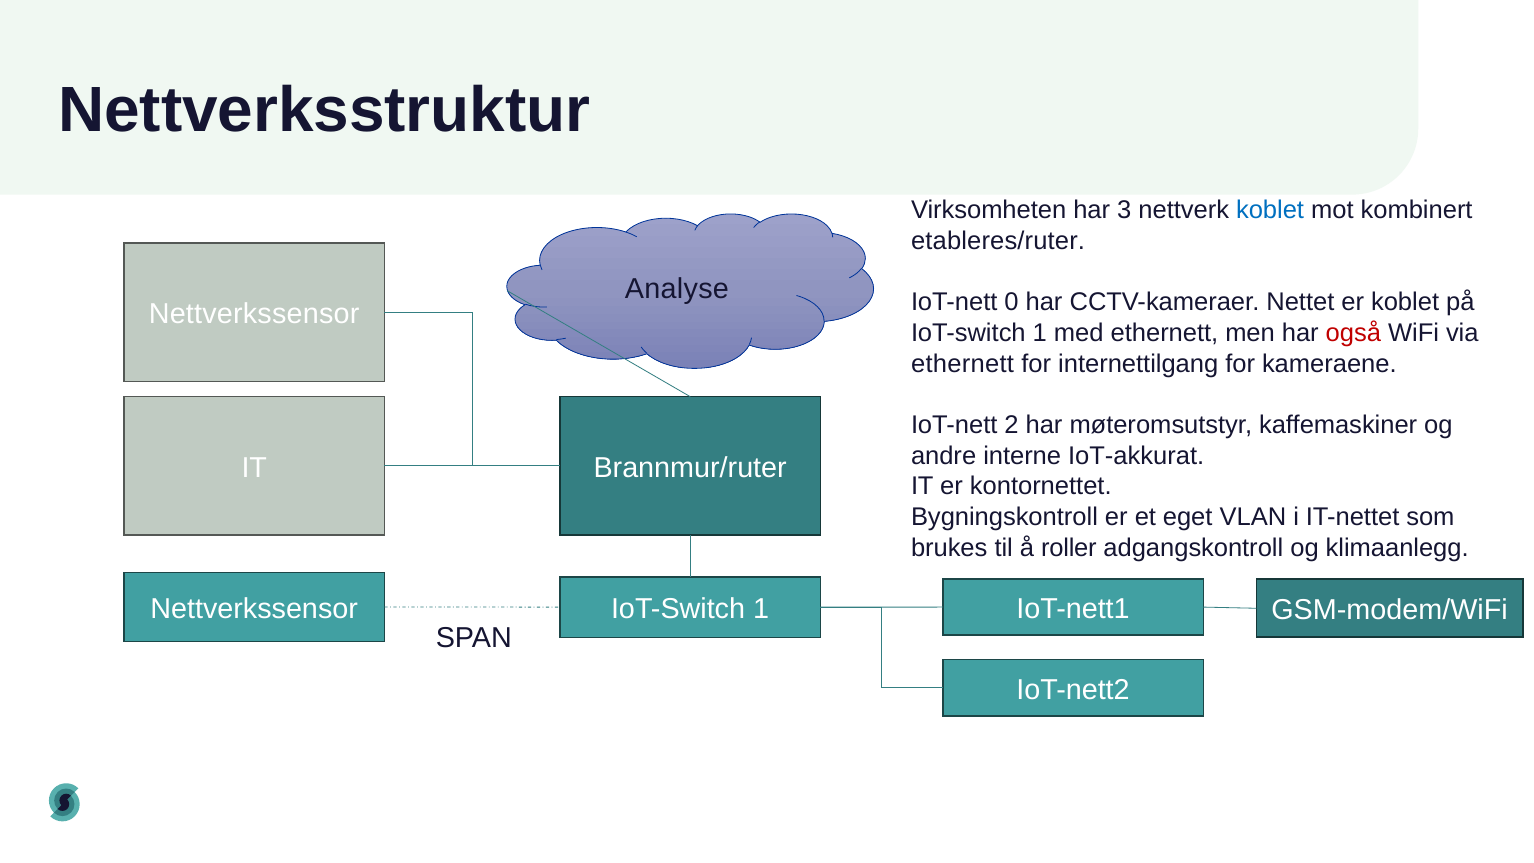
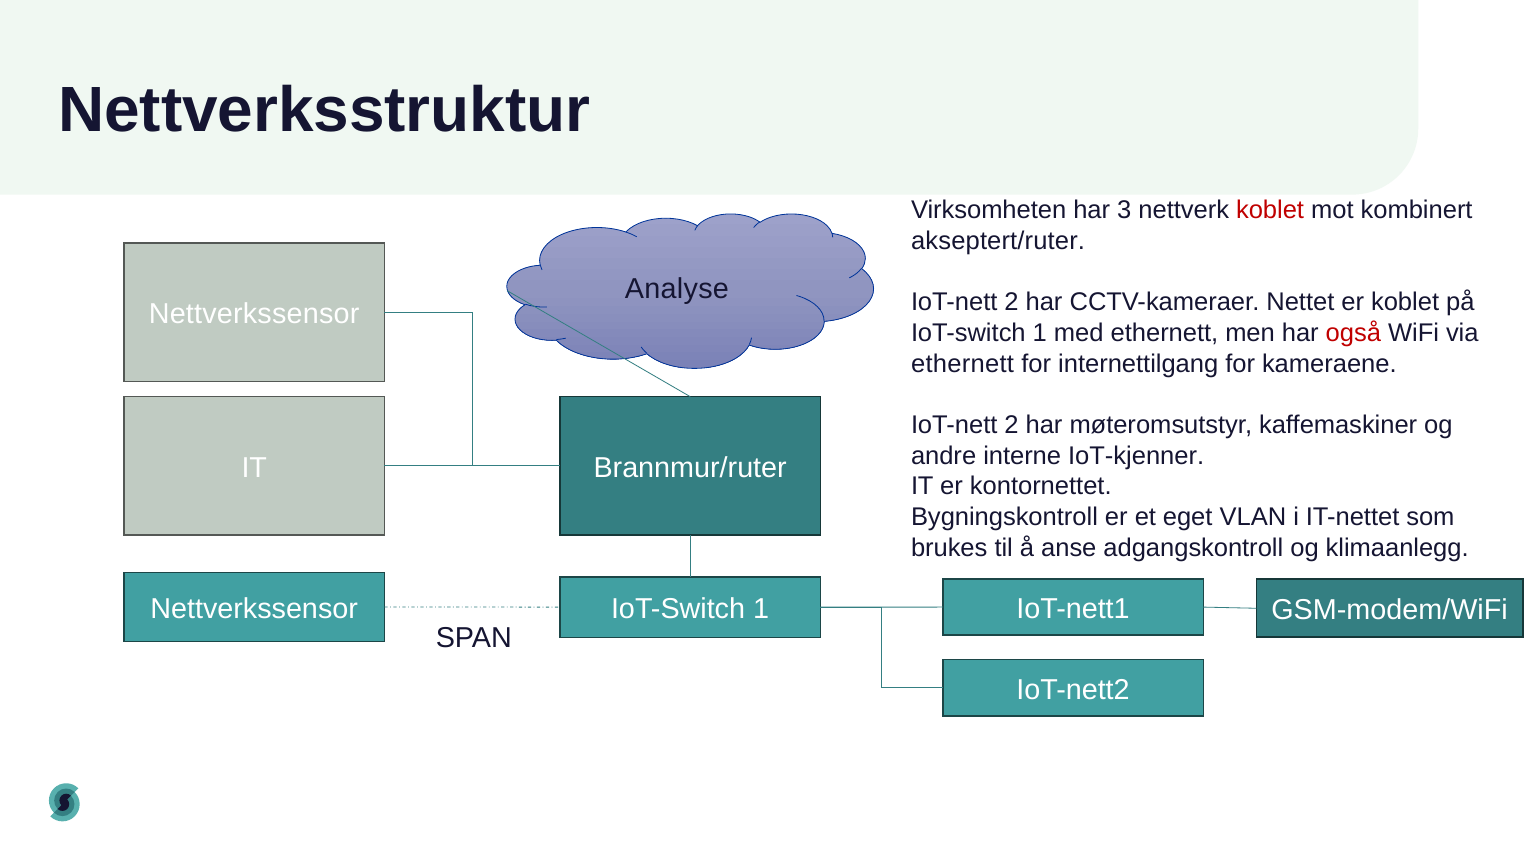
koblet at (1270, 210) colour: blue -> red
etableres/ruter: etableres/ruter -> akseptert/ruter
0 at (1011, 302): 0 -> 2
IoT-akkurat: IoT-akkurat -> IoT-kjenner
roller: roller -> anse
